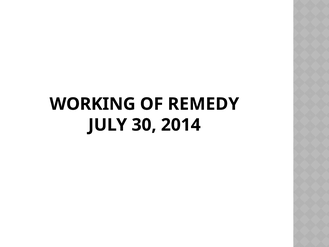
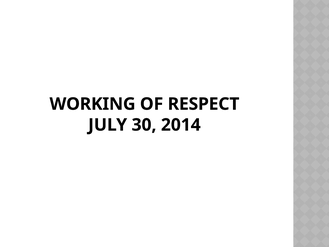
REMEDY: REMEDY -> RESPECT
